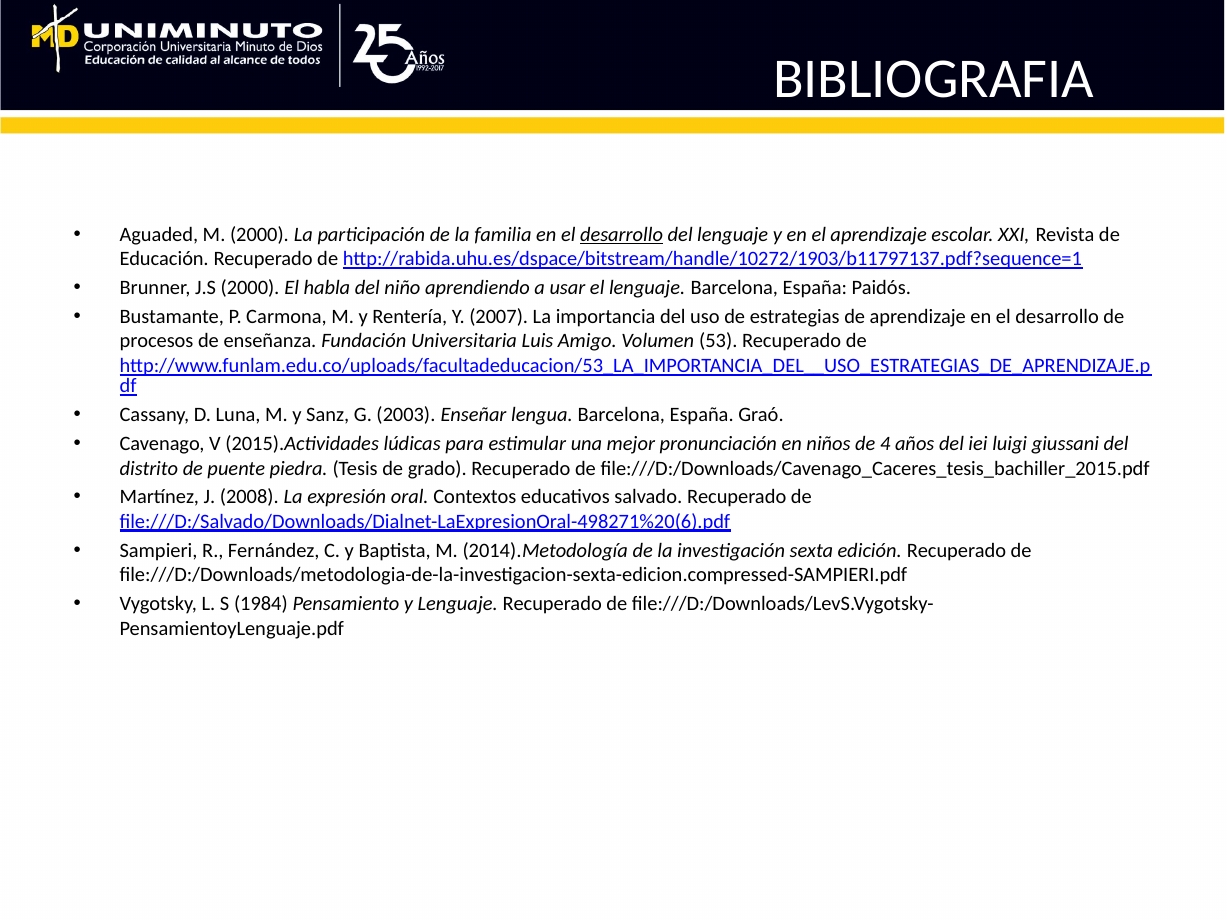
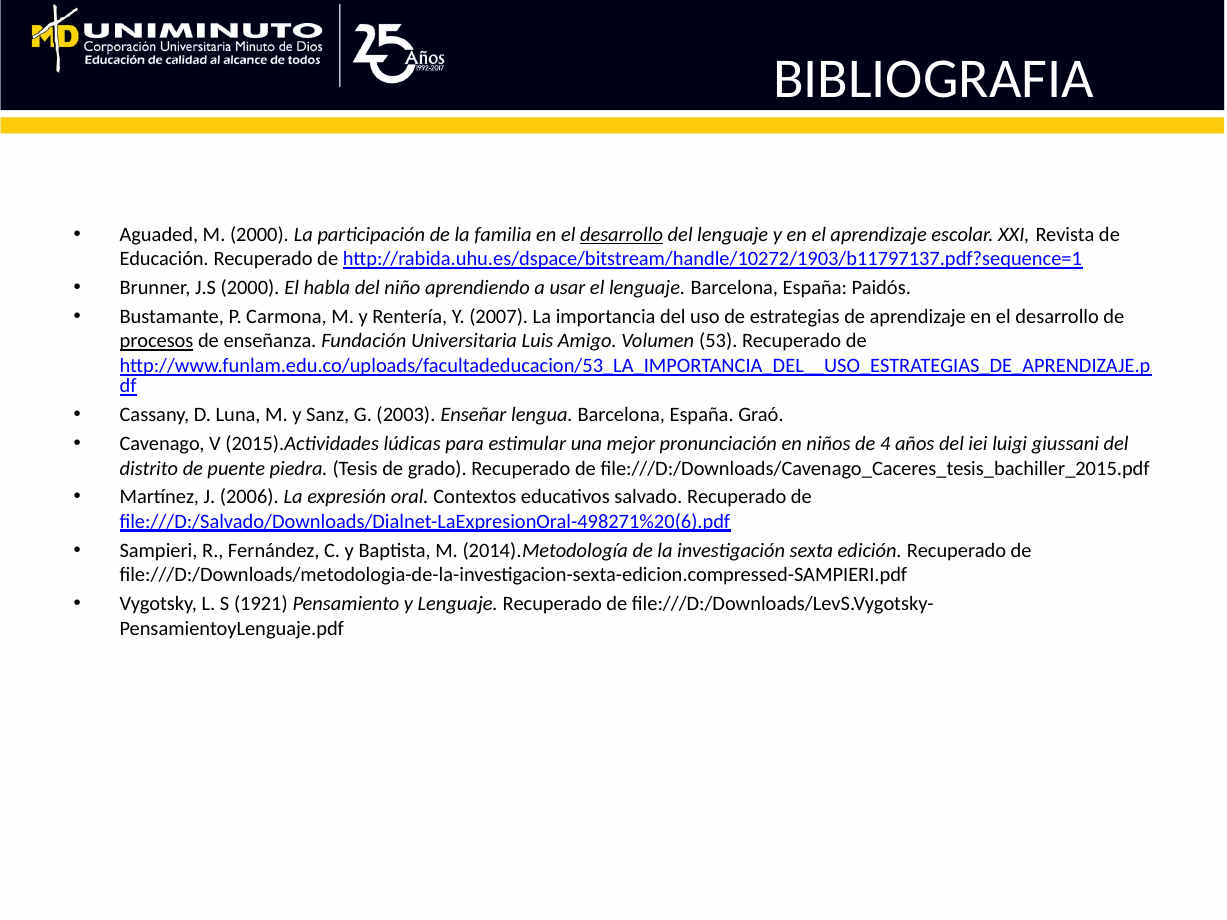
procesos underline: none -> present
2008: 2008 -> 2006
1984: 1984 -> 1921
